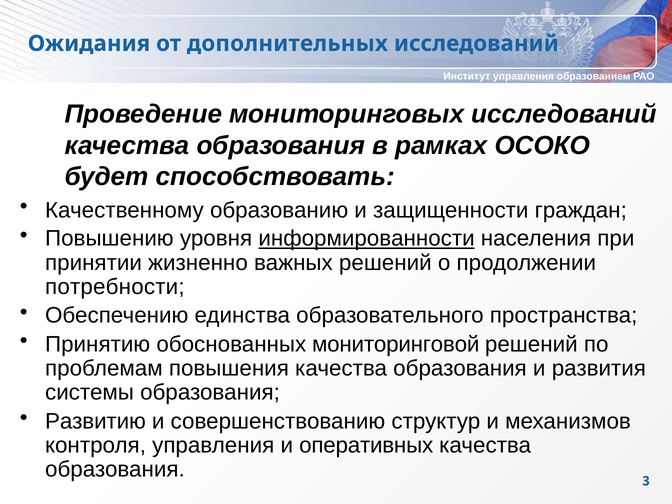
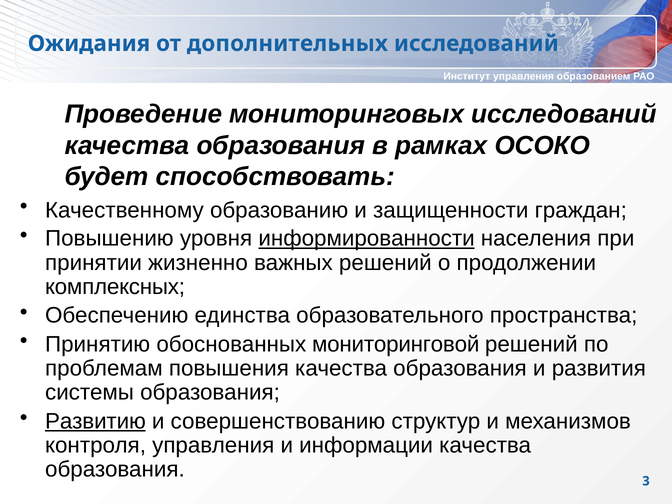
потребности: потребности -> комплексных
Развитию underline: none -> present
оперативных: оперативных -> информации
